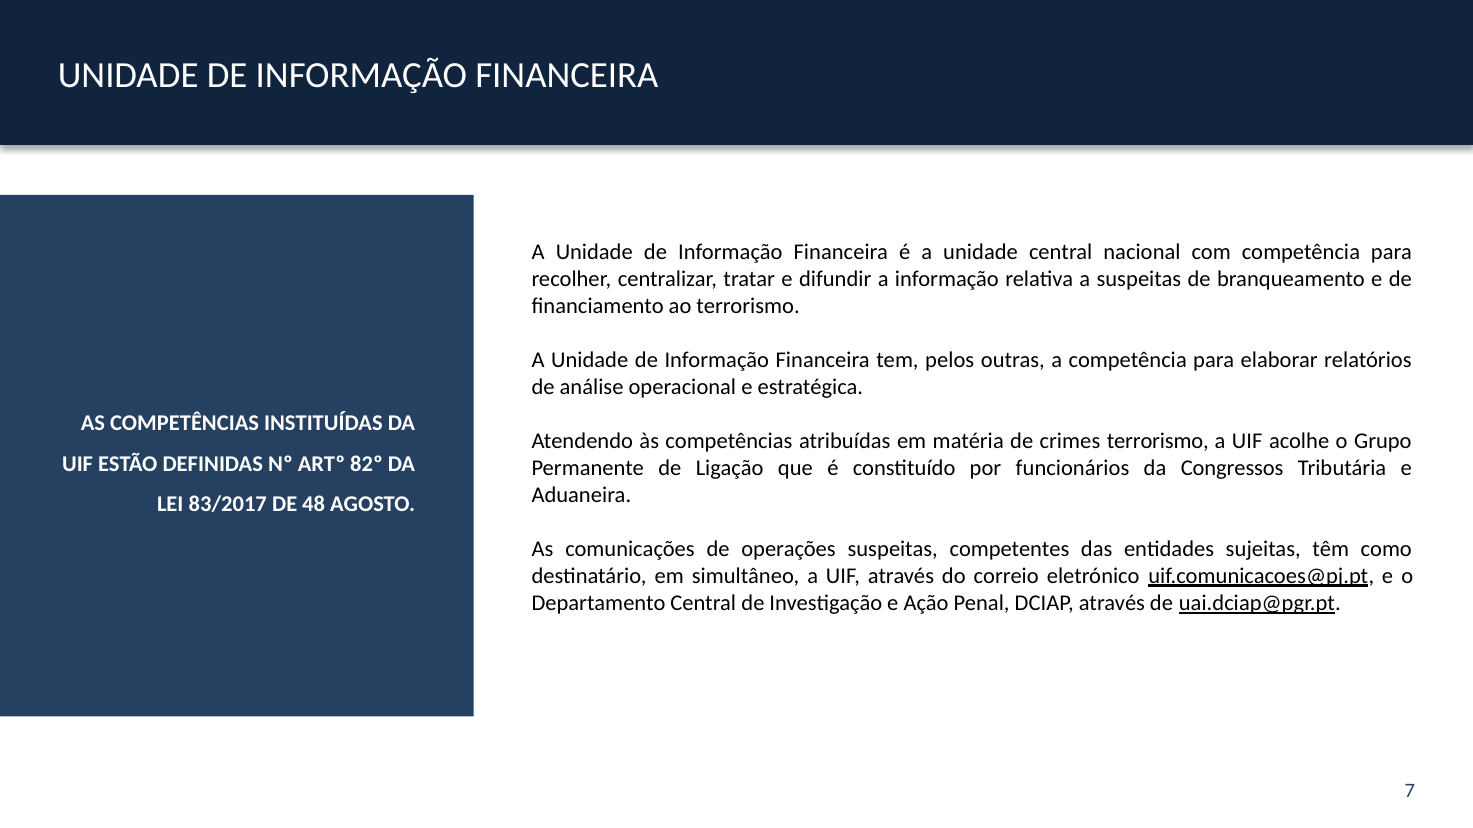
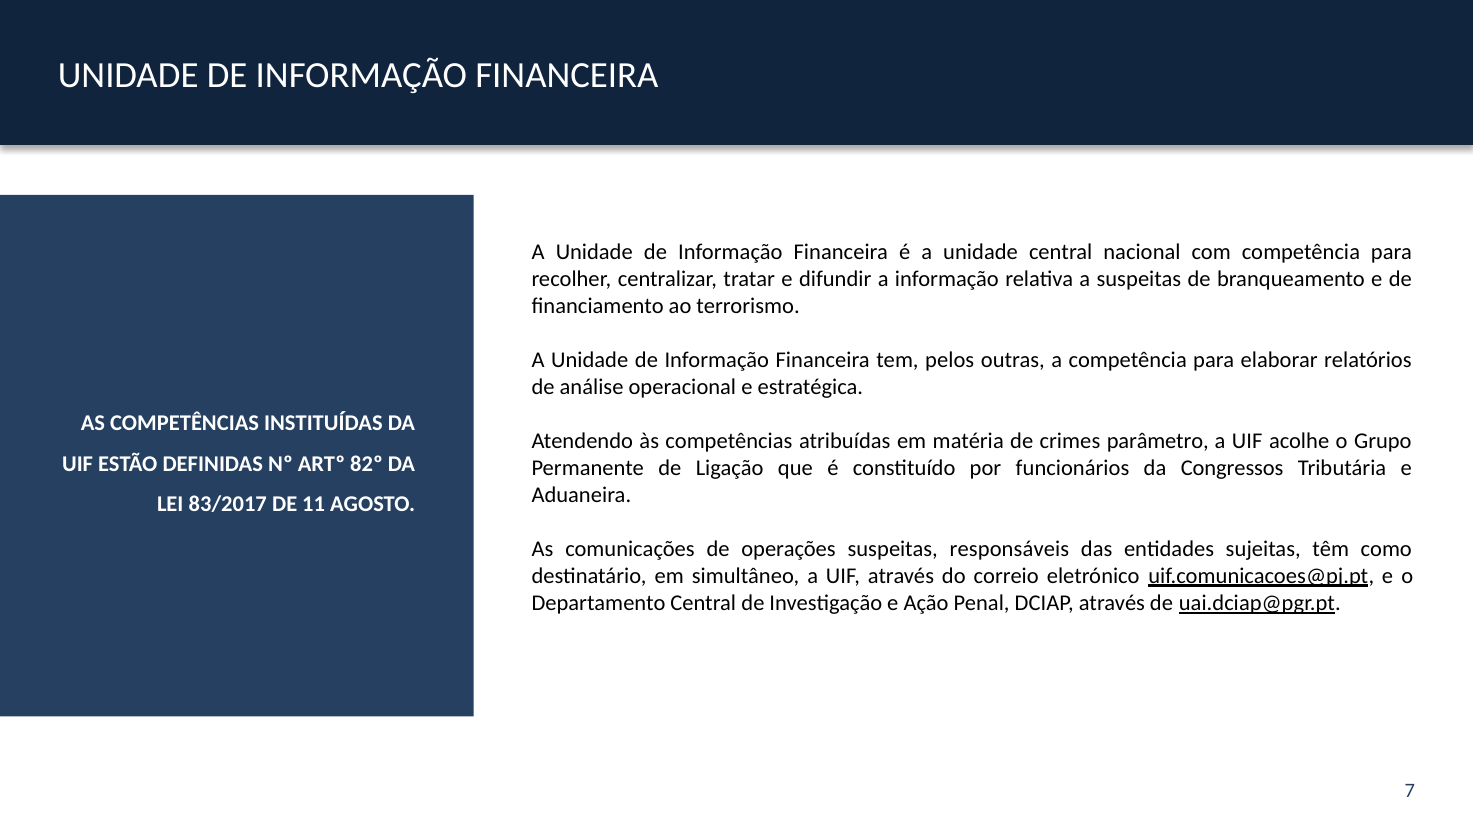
crimes terrorismo: terrorismo -> parâmetro
48: 48 -> 11
competentes: competentes -> responsáveis
